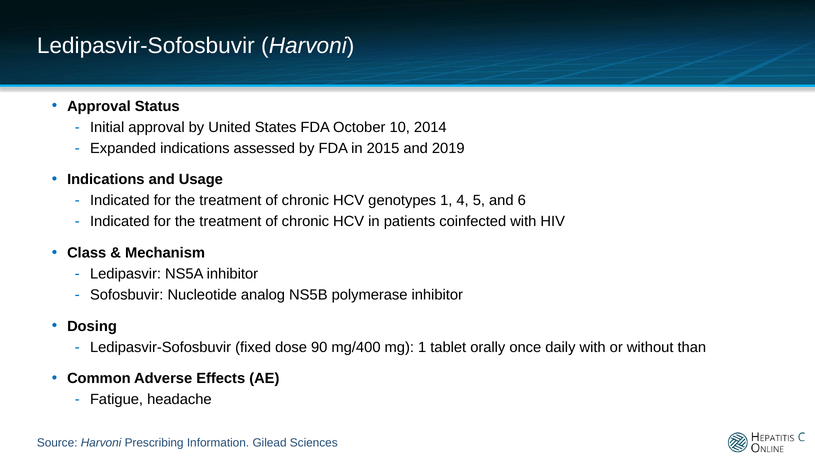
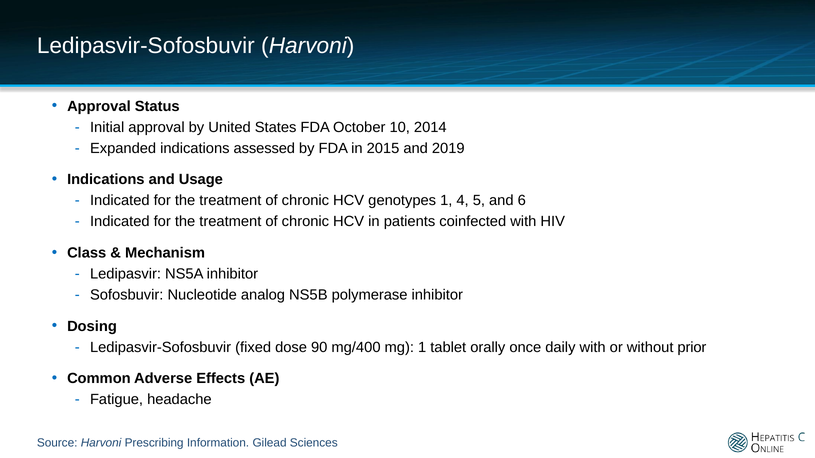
than: than -> prior
